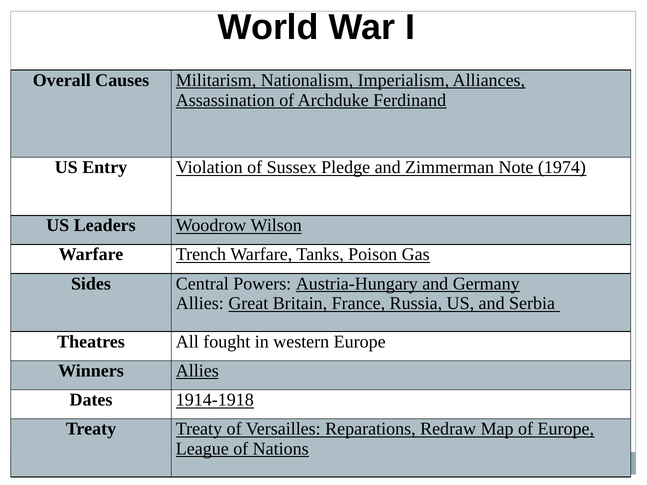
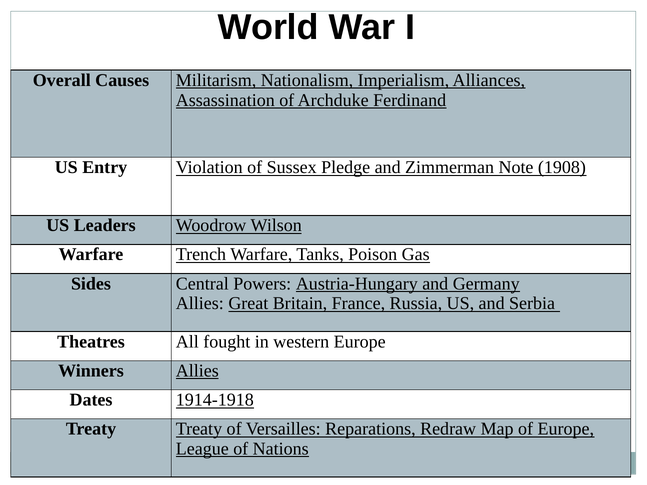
1974: 1974 -> 1908
